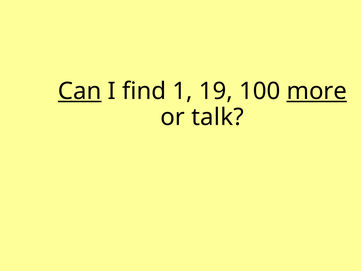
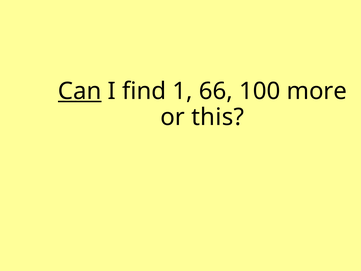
19: 19 -> 66
more underline: present -> none
talk: talk -> this
